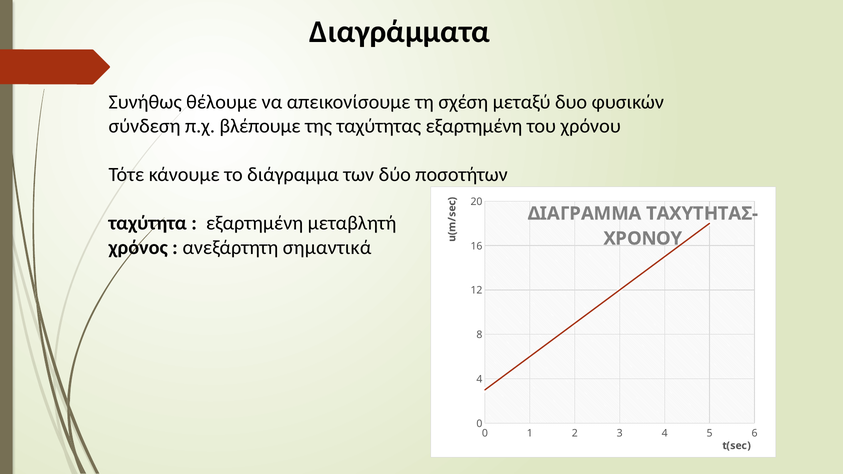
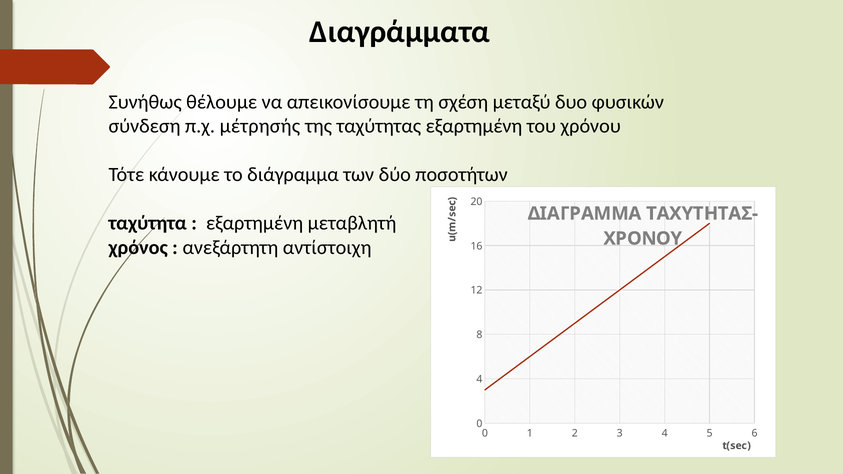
βλέπουμε: βλέπουμε -> μέτρησής
σημαντικά: σημαντικά -> αντίστοιχη
